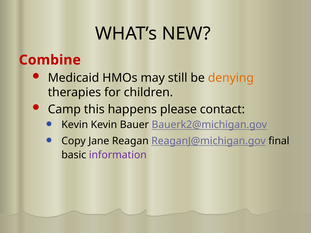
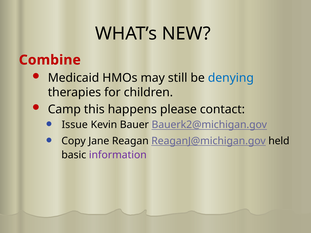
denying colour: orange -> blue
Kevin at (75, 125): Kevin -> Issue
final: final -> held
